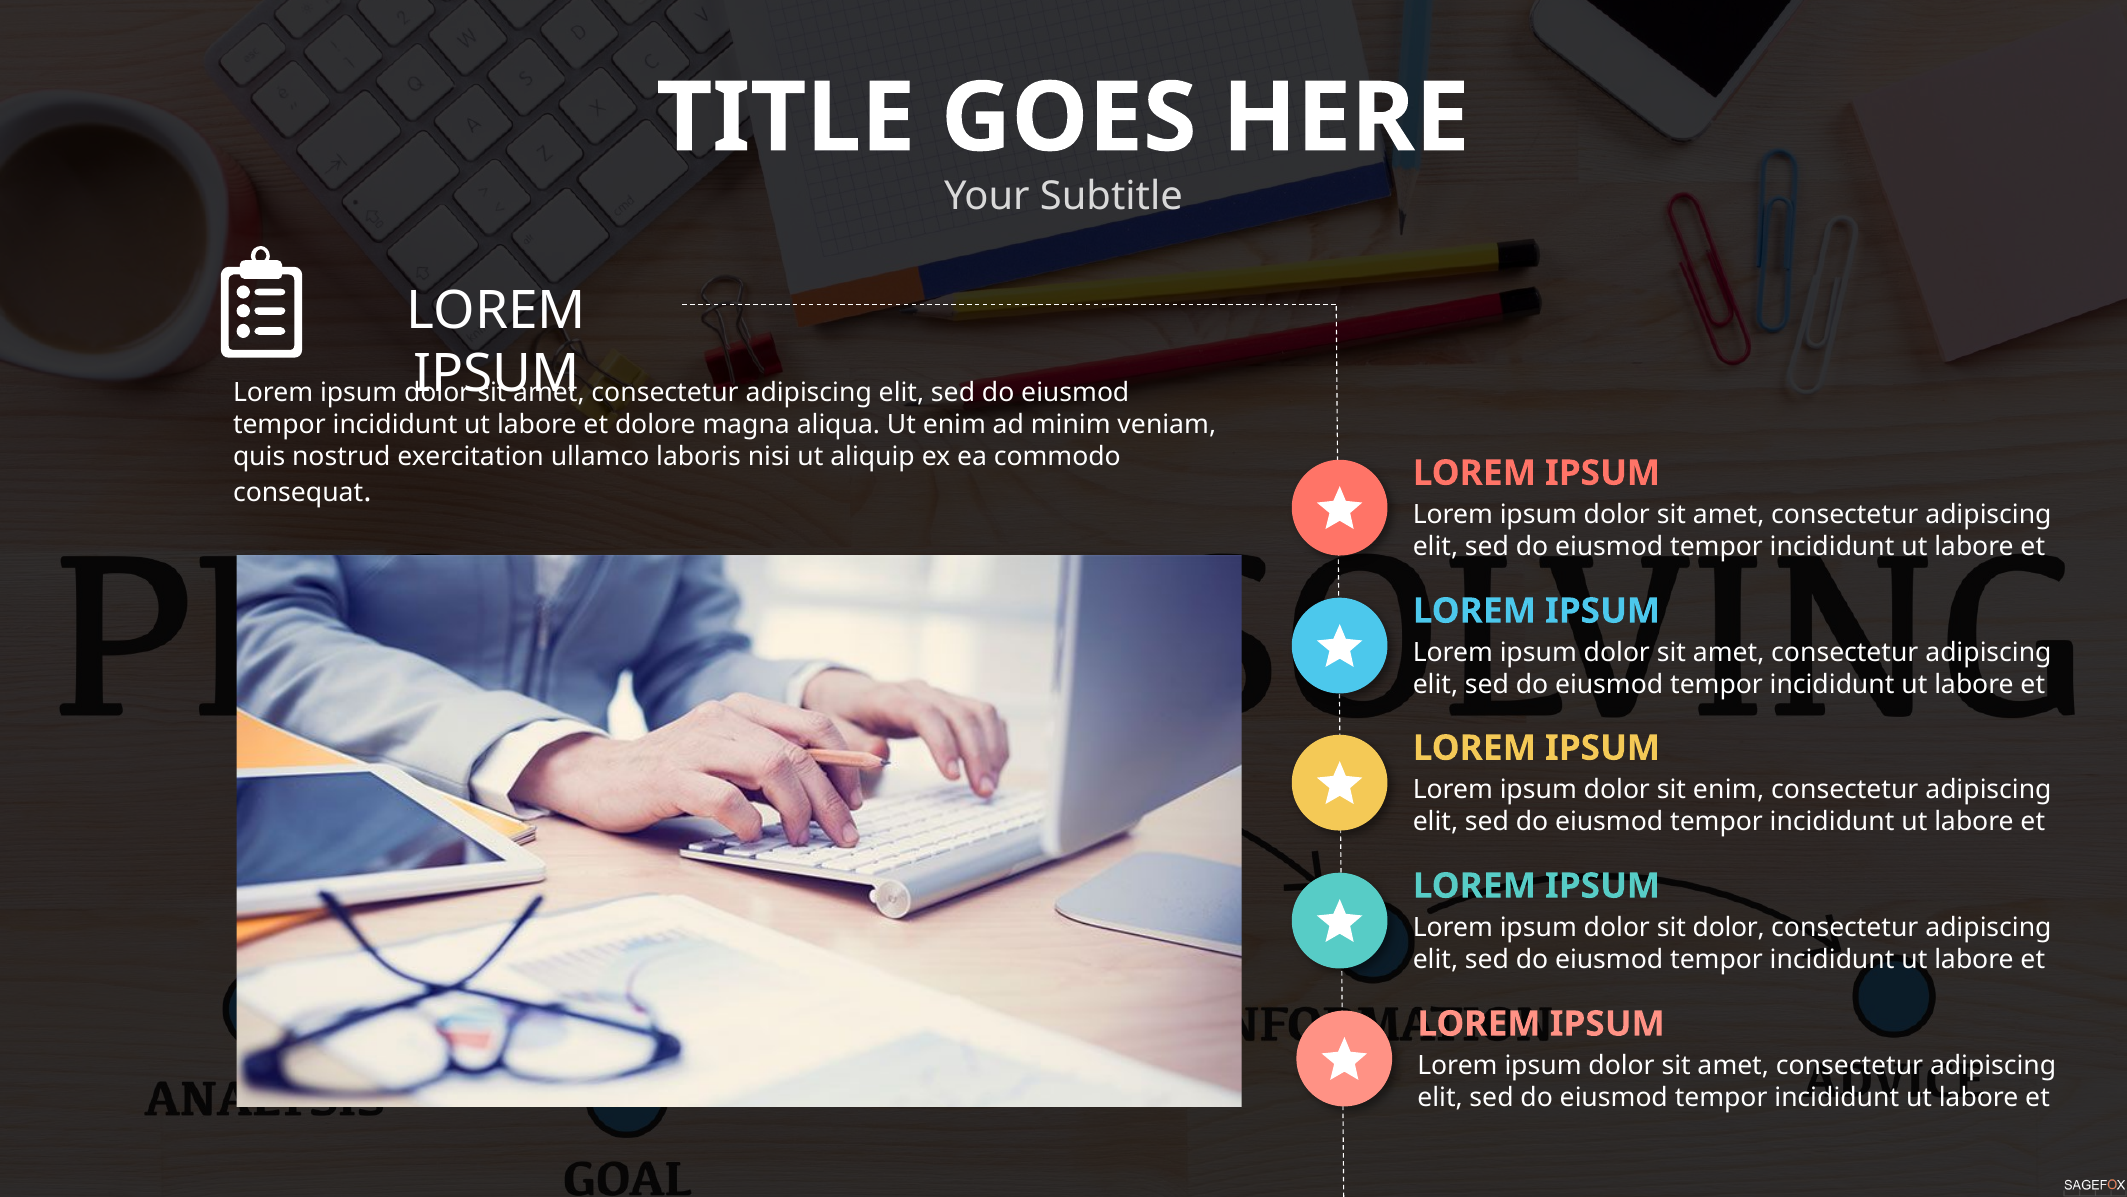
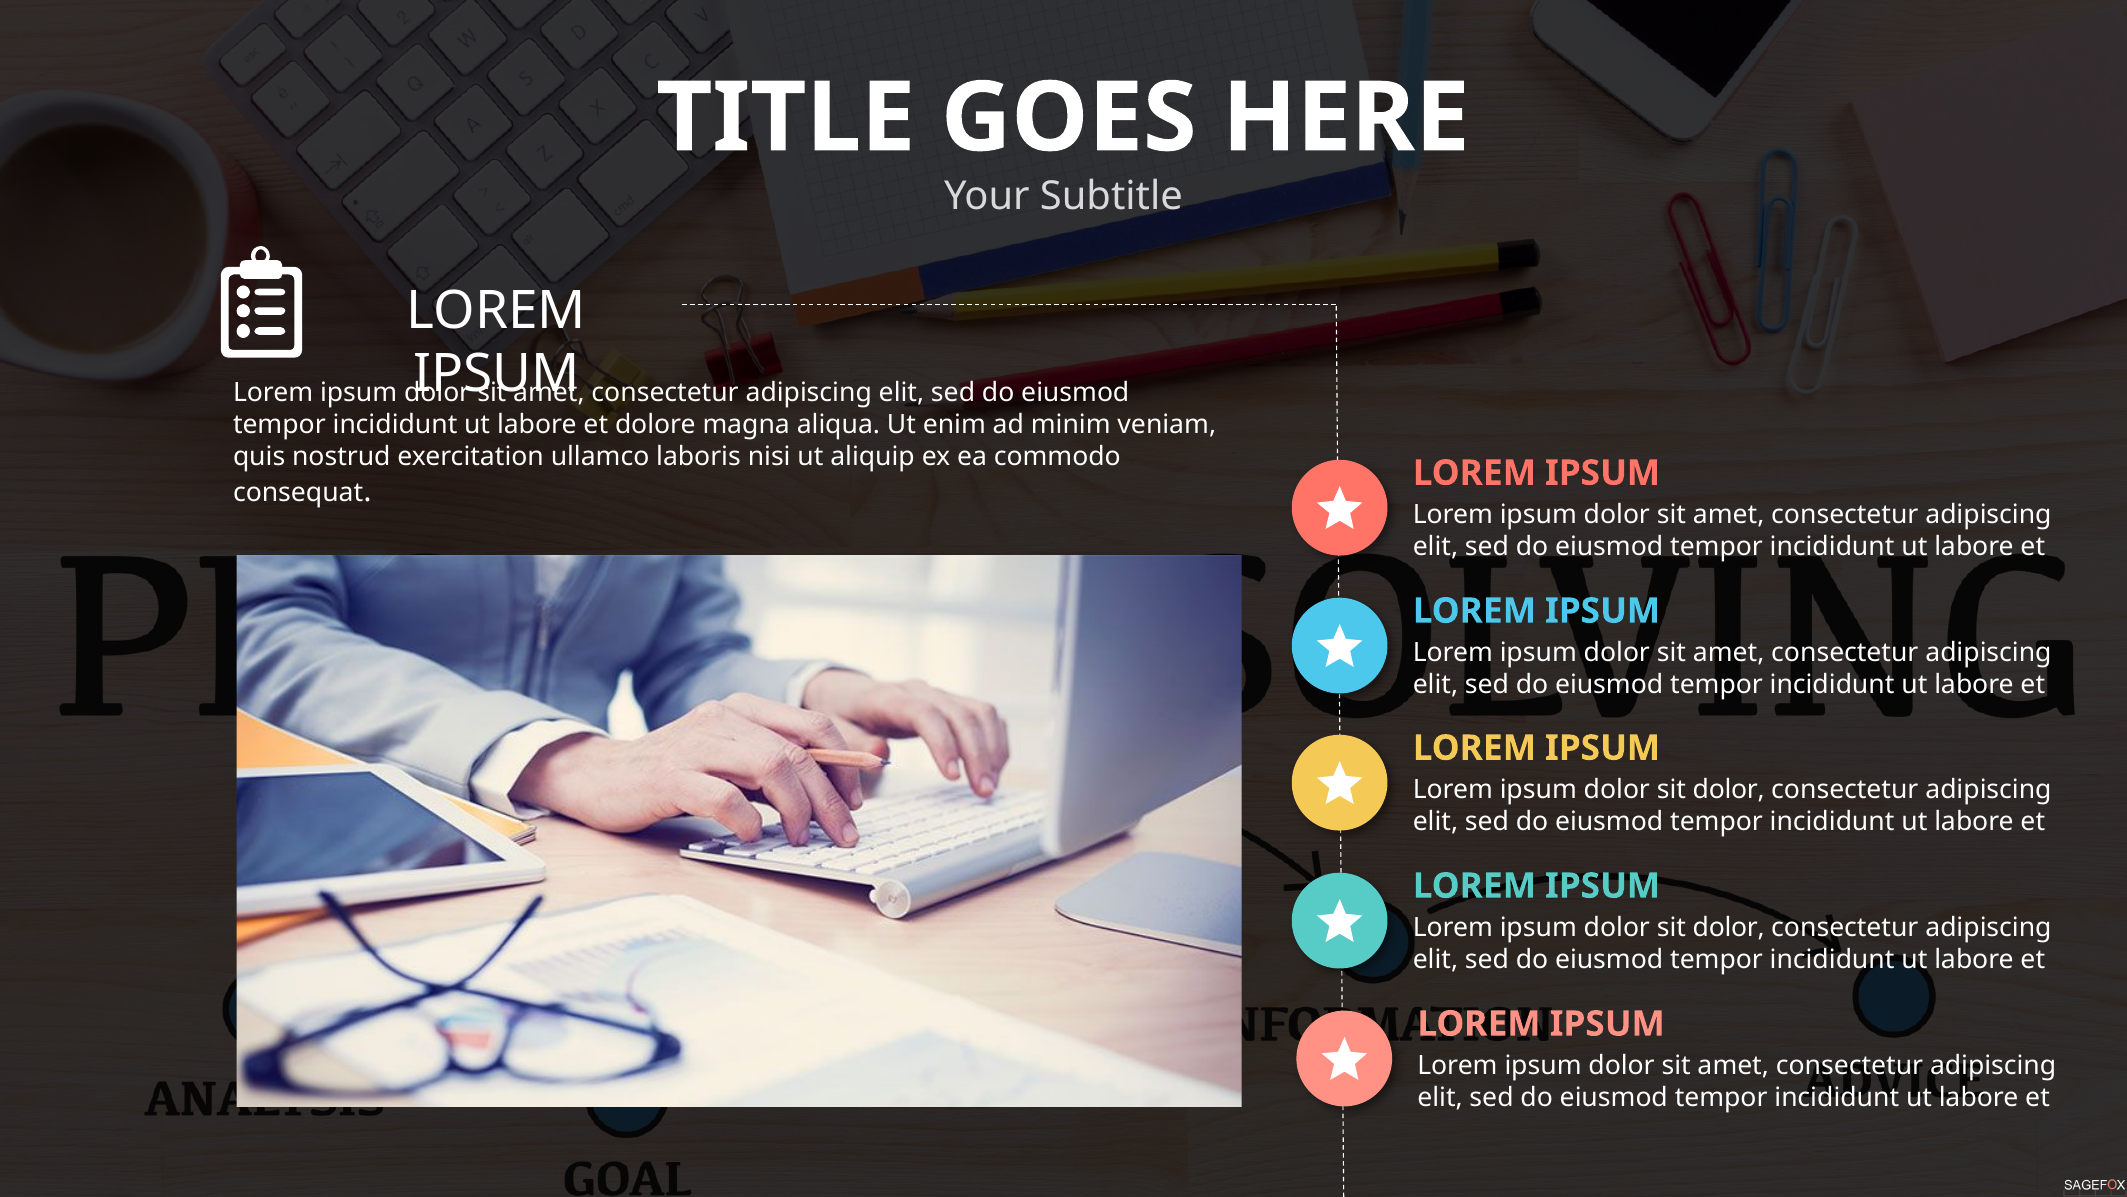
enim at (1729, 790): enim -> dolor
